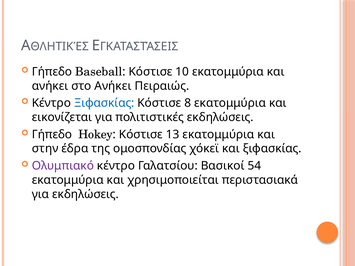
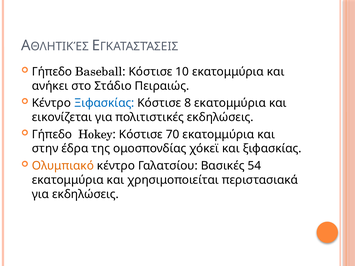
στο Ανήκει: Ανήκει -> Στάδιο
13: 13 -> 70
Ολυμπιακό colour: purple -> orange
Βασικοί: Βασικοί -> Βασικές
